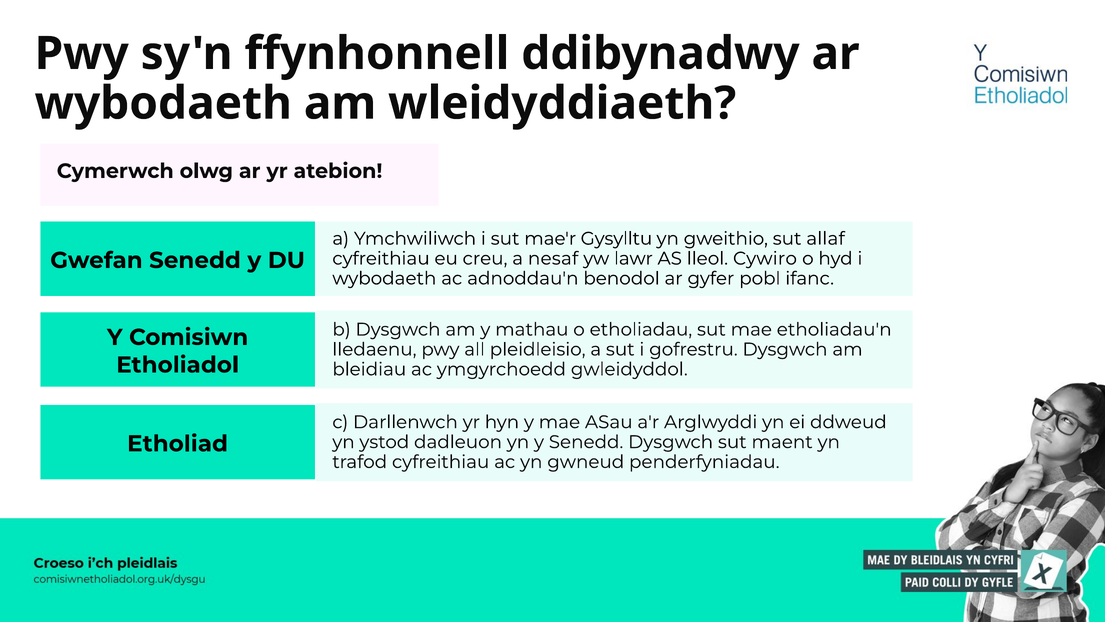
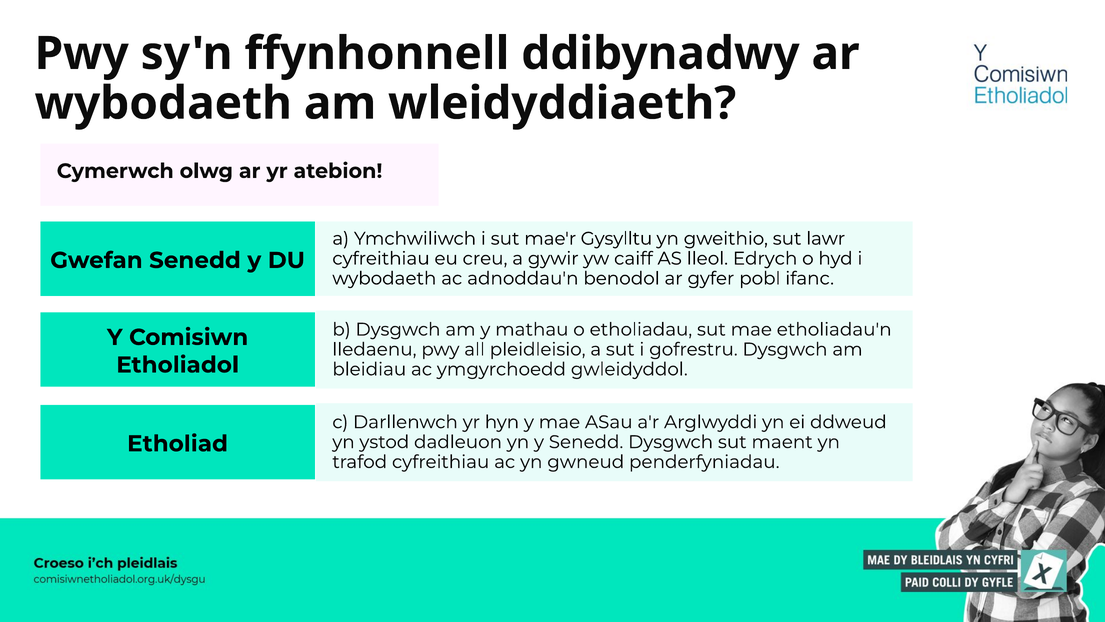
allaf: allaf -> lawr
nesaf: nesaf -> gywir
lawr: lawr -> caiff
Cywiro: Cywiro -> Edrych
